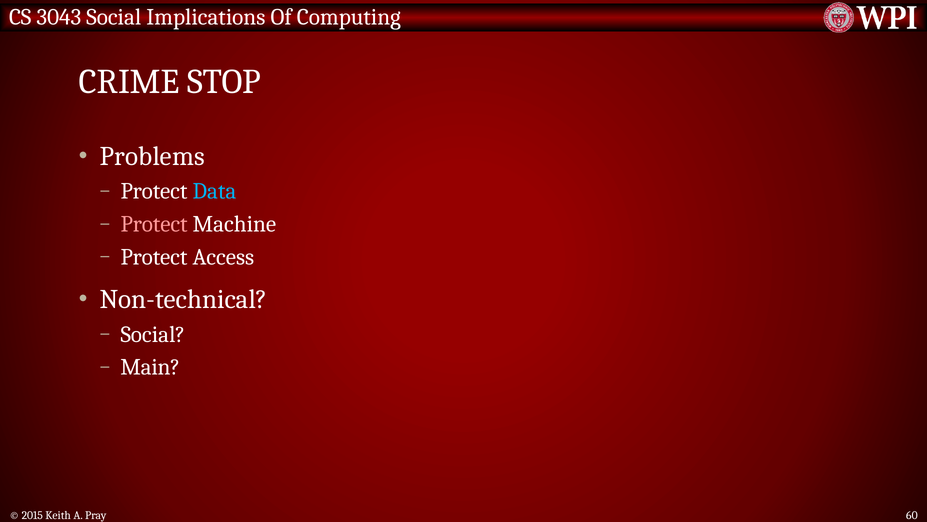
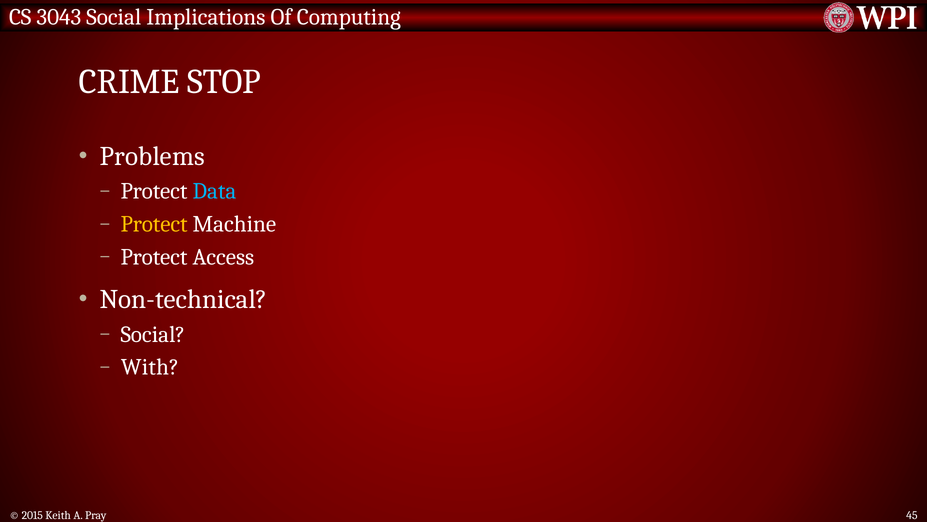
Protect at (154, 224) colour: pink -> yellow
Main: Main -> With
60: 60 -> 45
